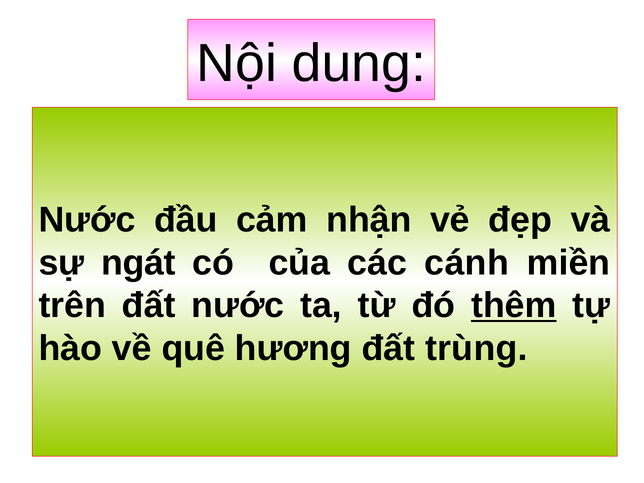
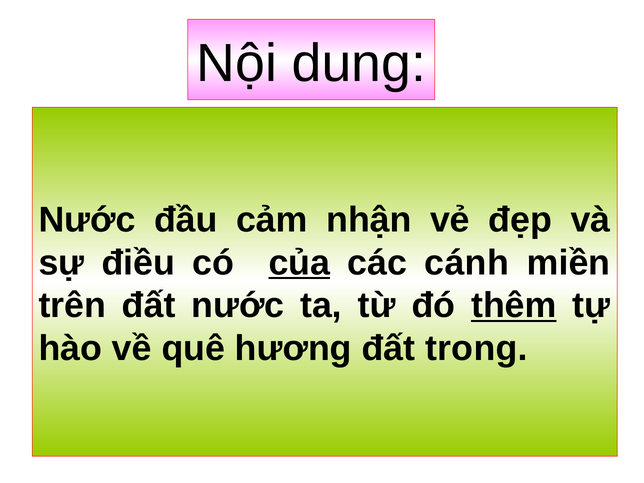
ngát: ngát -> điều
của underline: none -> present
trùng: trùng -> trong
